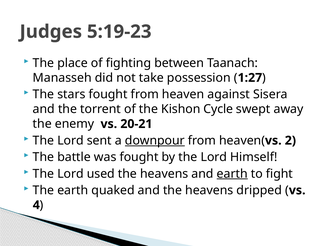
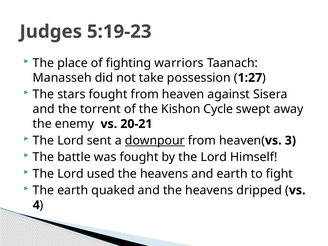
between: between -> warriors
2: 2 -> 3
earth at (232, 174) underline: present -> none
